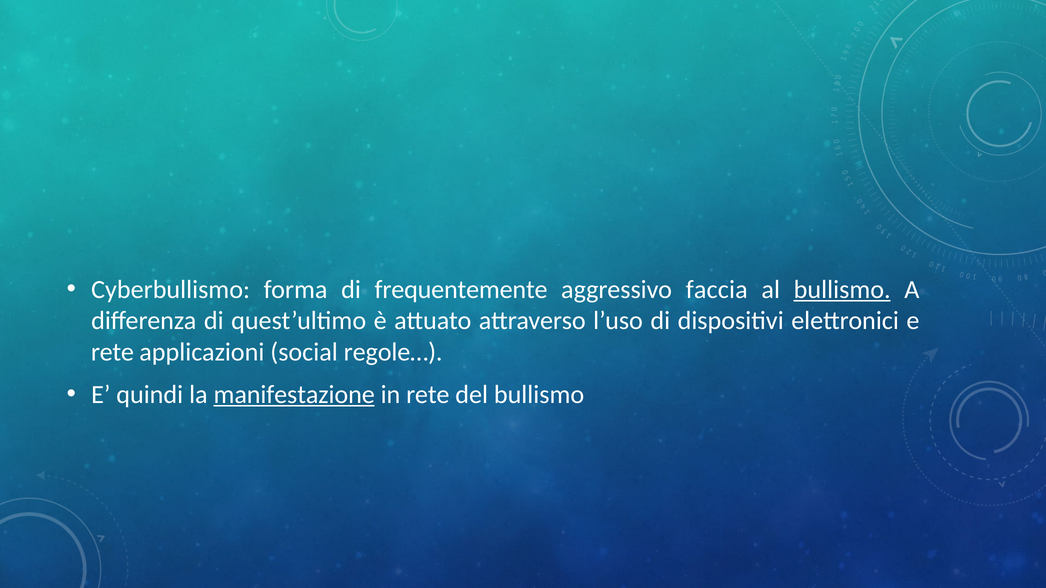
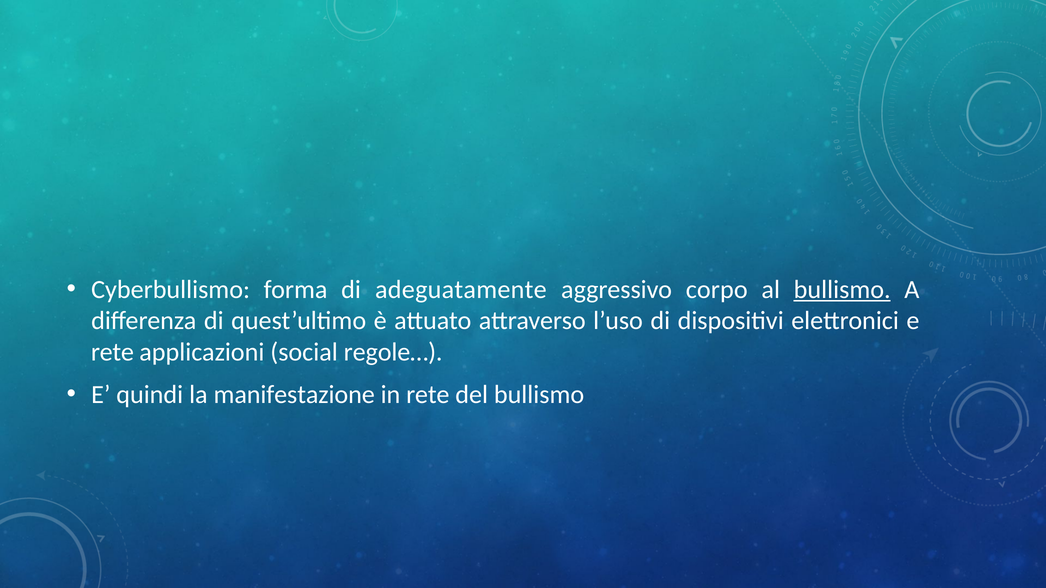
frequentemente: frequentemente -> adeguatamente
faccia: faccia -> corpo
manifestazione underline: present -> none
